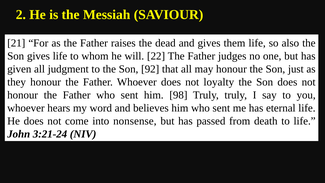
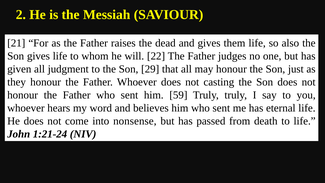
92: 92 -> 29
loyalty: loyalty -> casting
98: 98 -> 59
3:21-24: 3:21-24 -> 1:21-24
